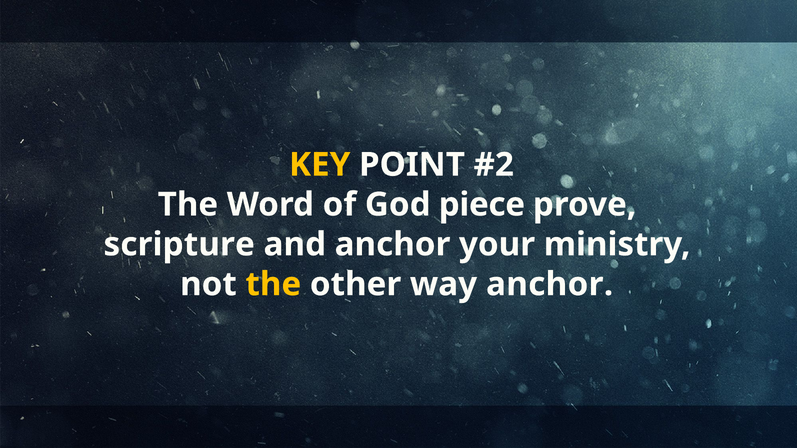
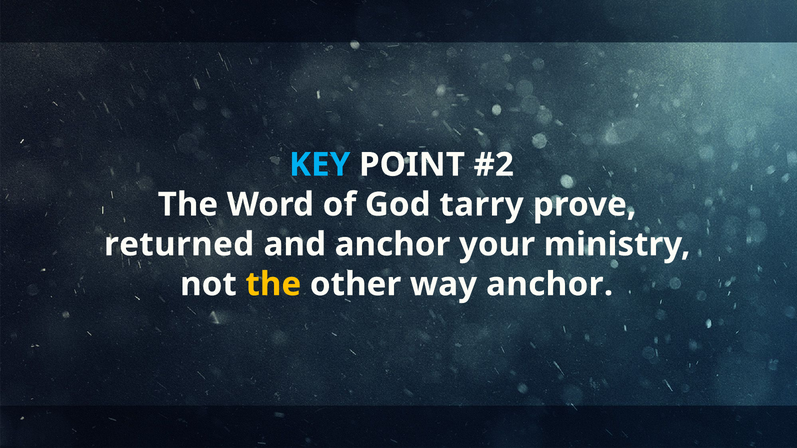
KEY colour: yellow -> light blue
piece: piece -> tarry
scripture: scripture -> returned
